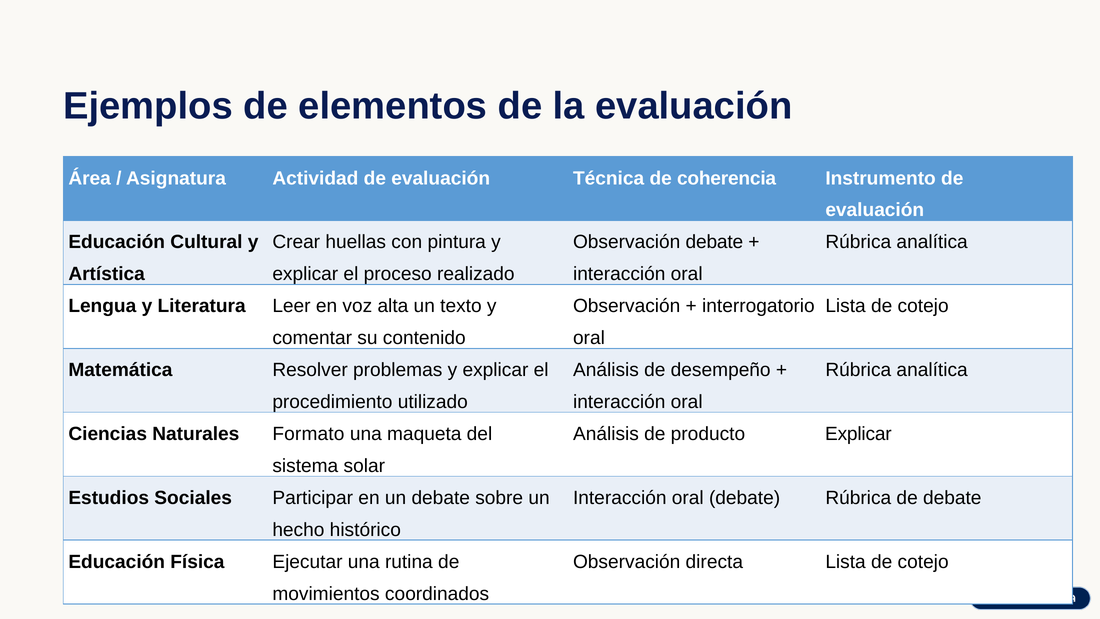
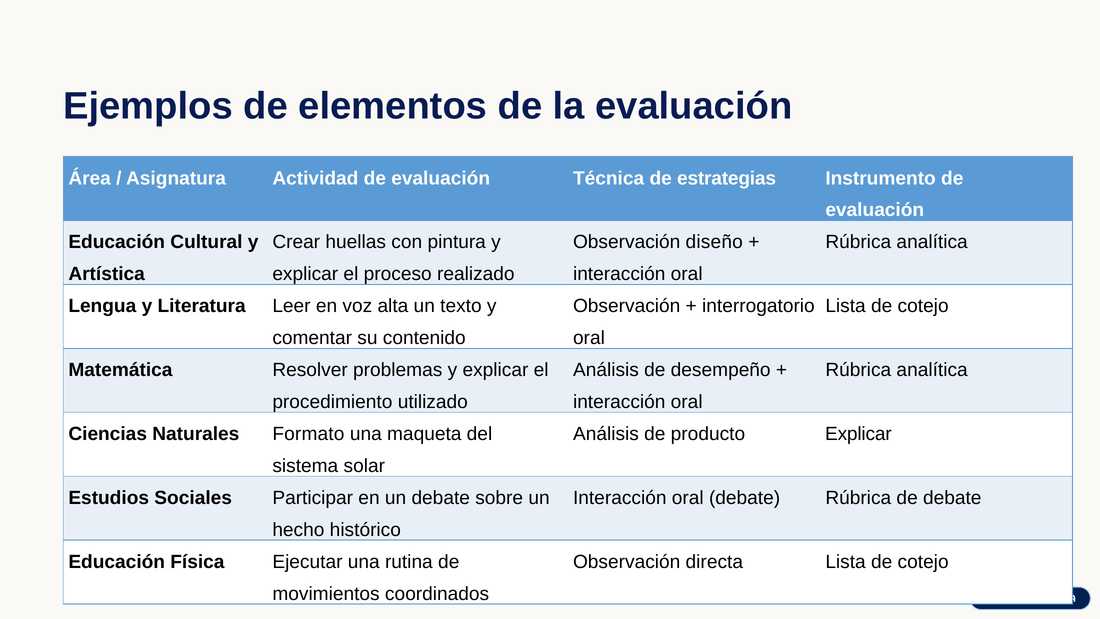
coherencia: coherencia -> estrategias
Observación debate: debate -> diseño
